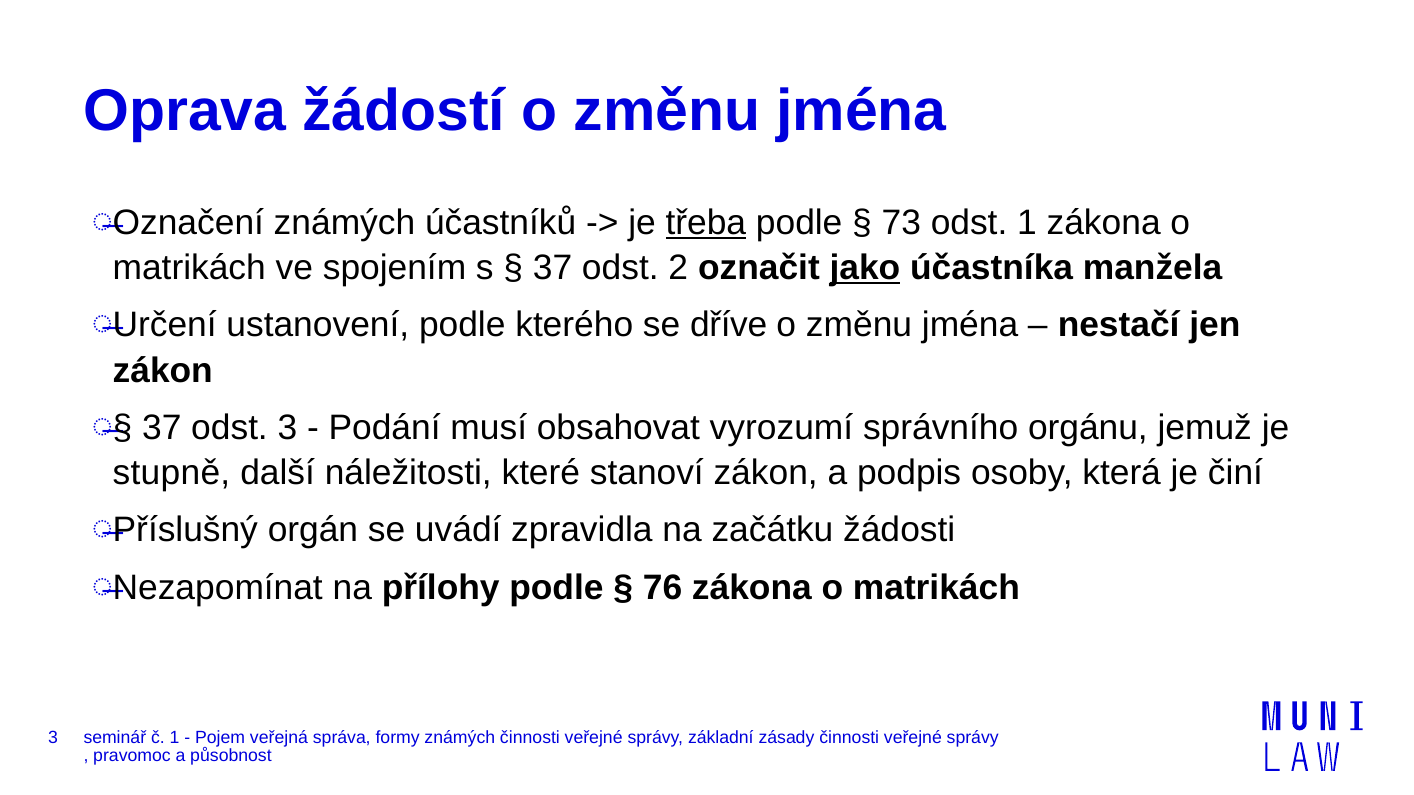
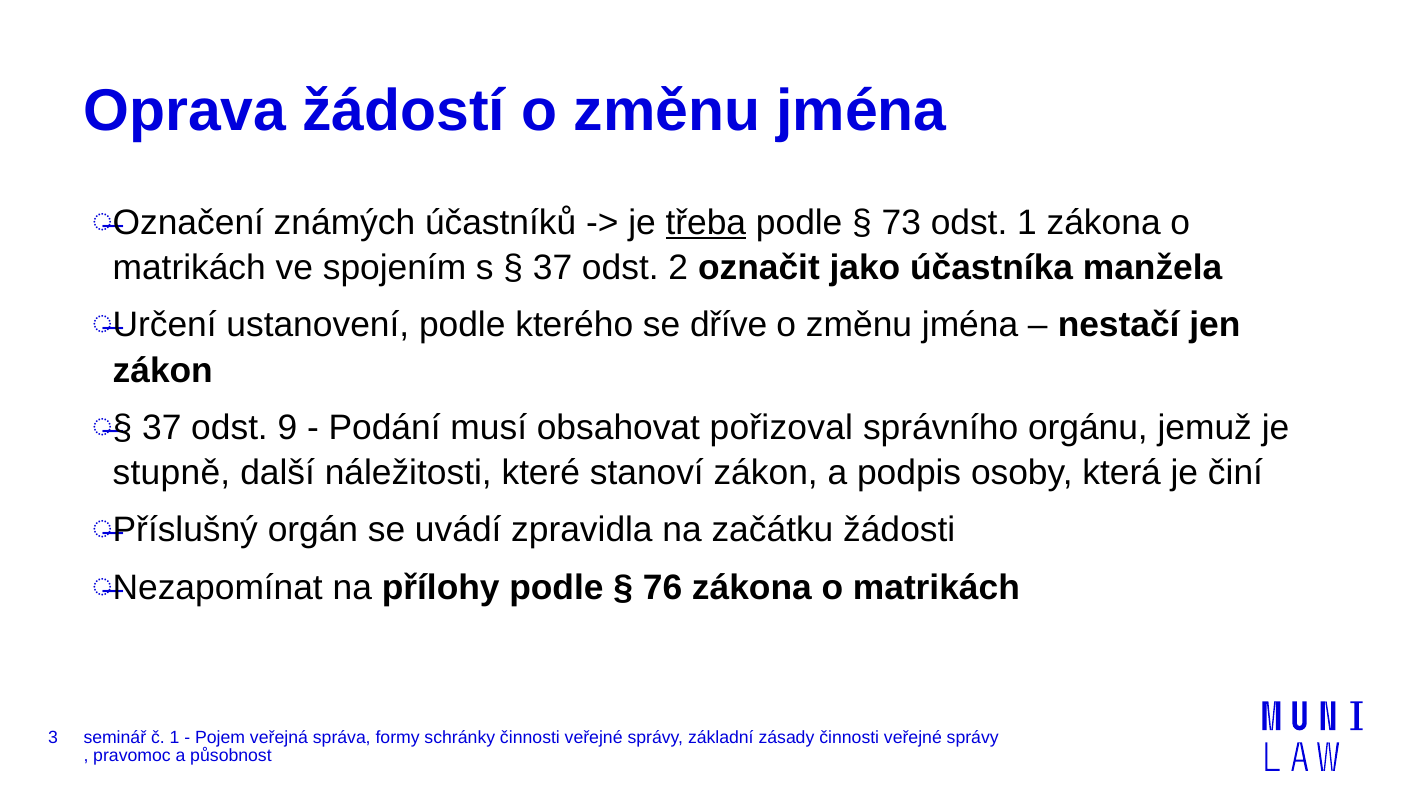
jako underline: present -> none
odst 3: 3 -> 9
vyrozumí: vyrozumí -> pořizoval
formy známých: známých -> schránky
